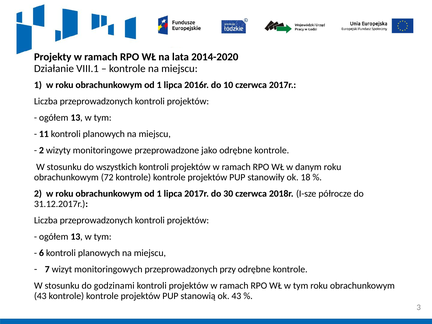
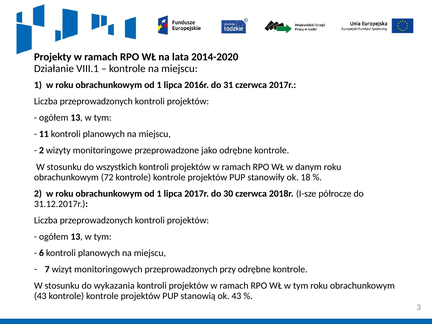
10: 10 -> 31
godzinami: godzinami -> wykazania
